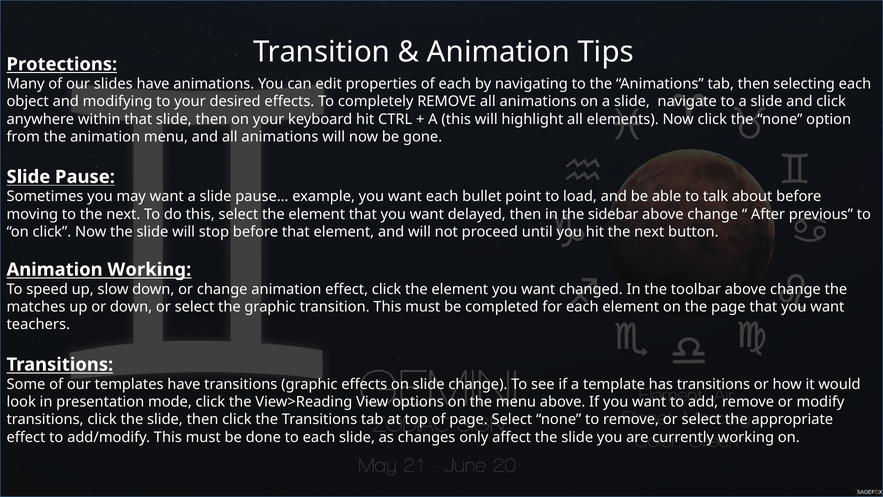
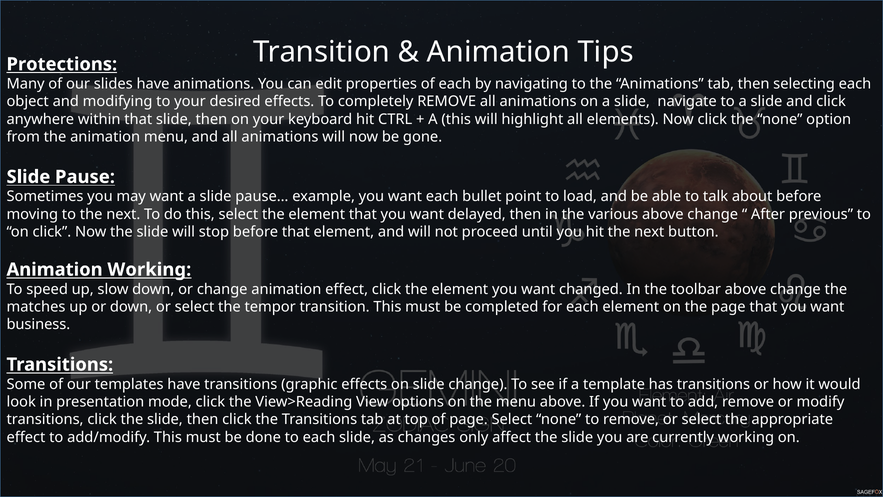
sidebar: sidebar -> various
the graphic: graphic -> tempor
teachers: teachers -> business
